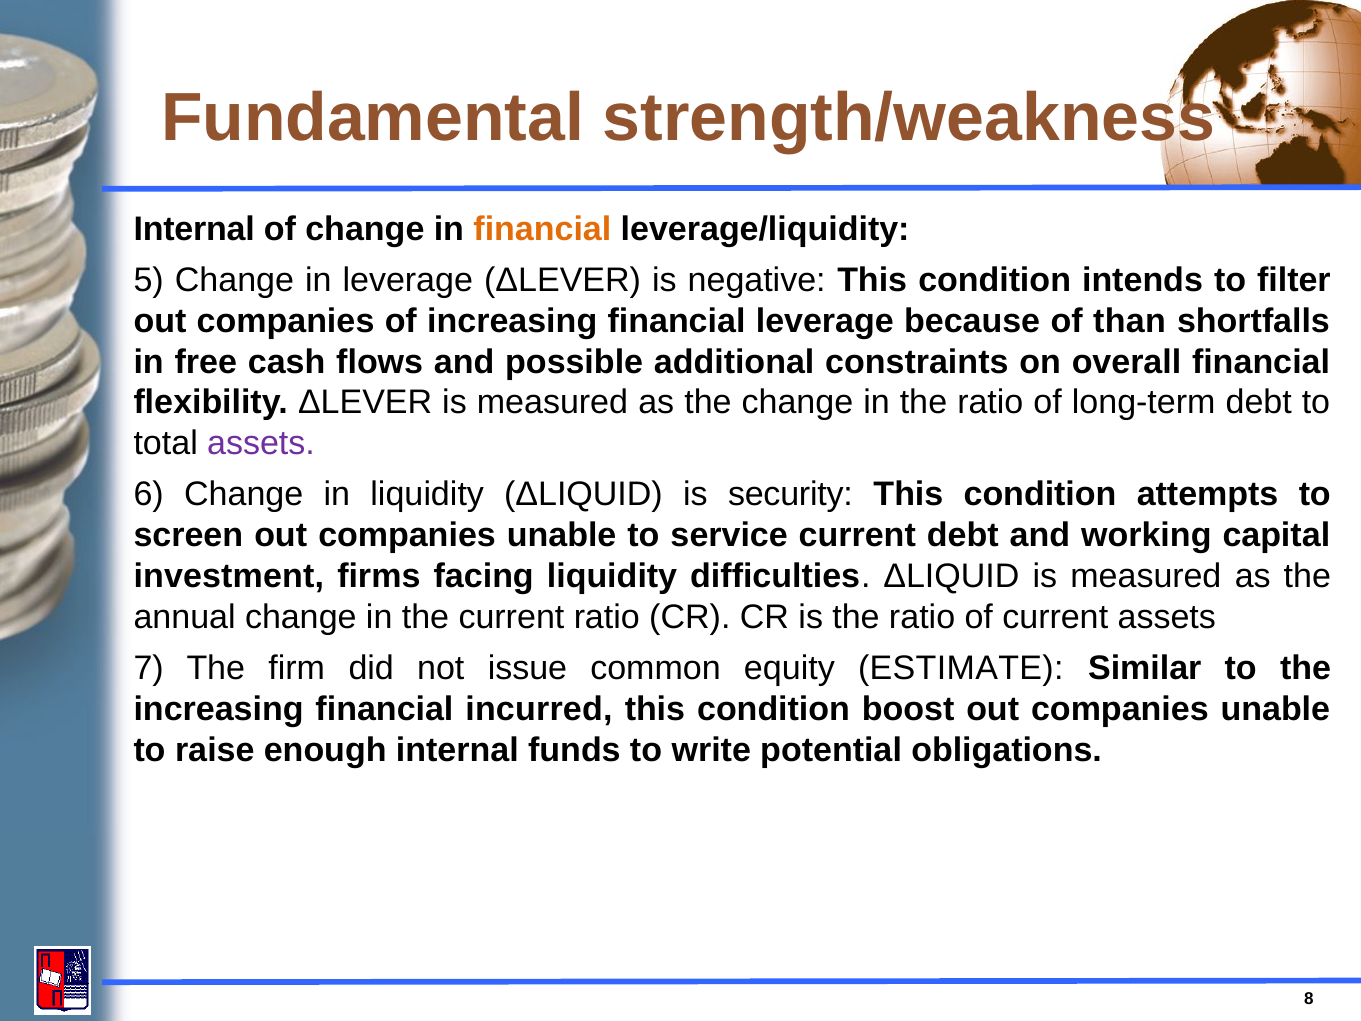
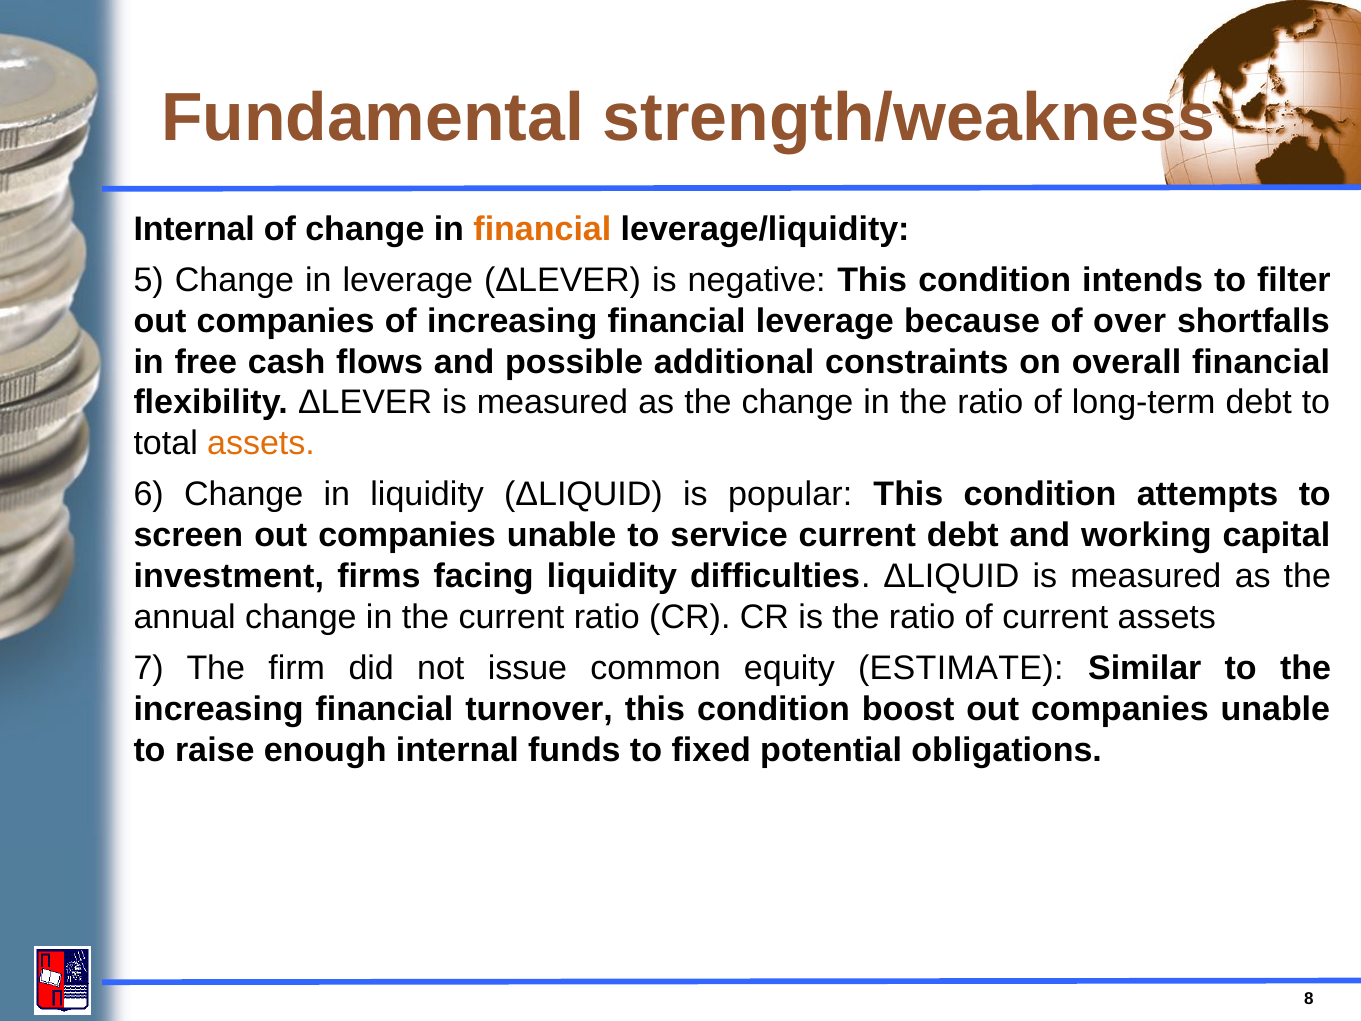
than: than -> over
assets at (261, 443) colour: purple -> orange
security: security -> popular
incurred: incurred -> turnover
write: write -> fixed
